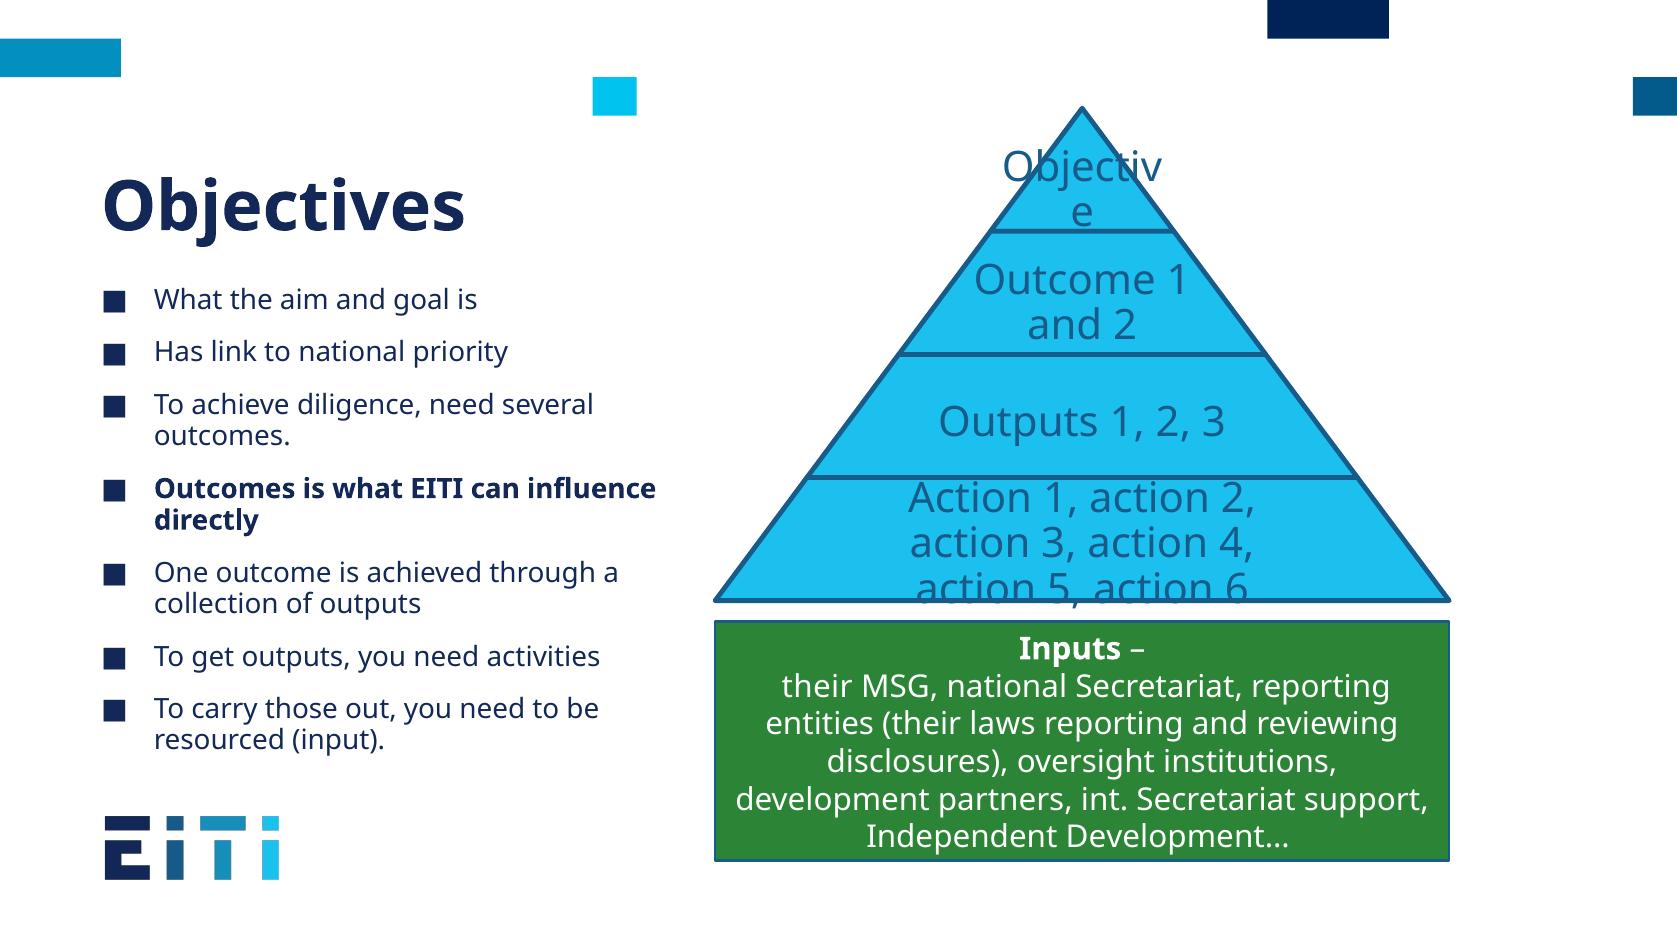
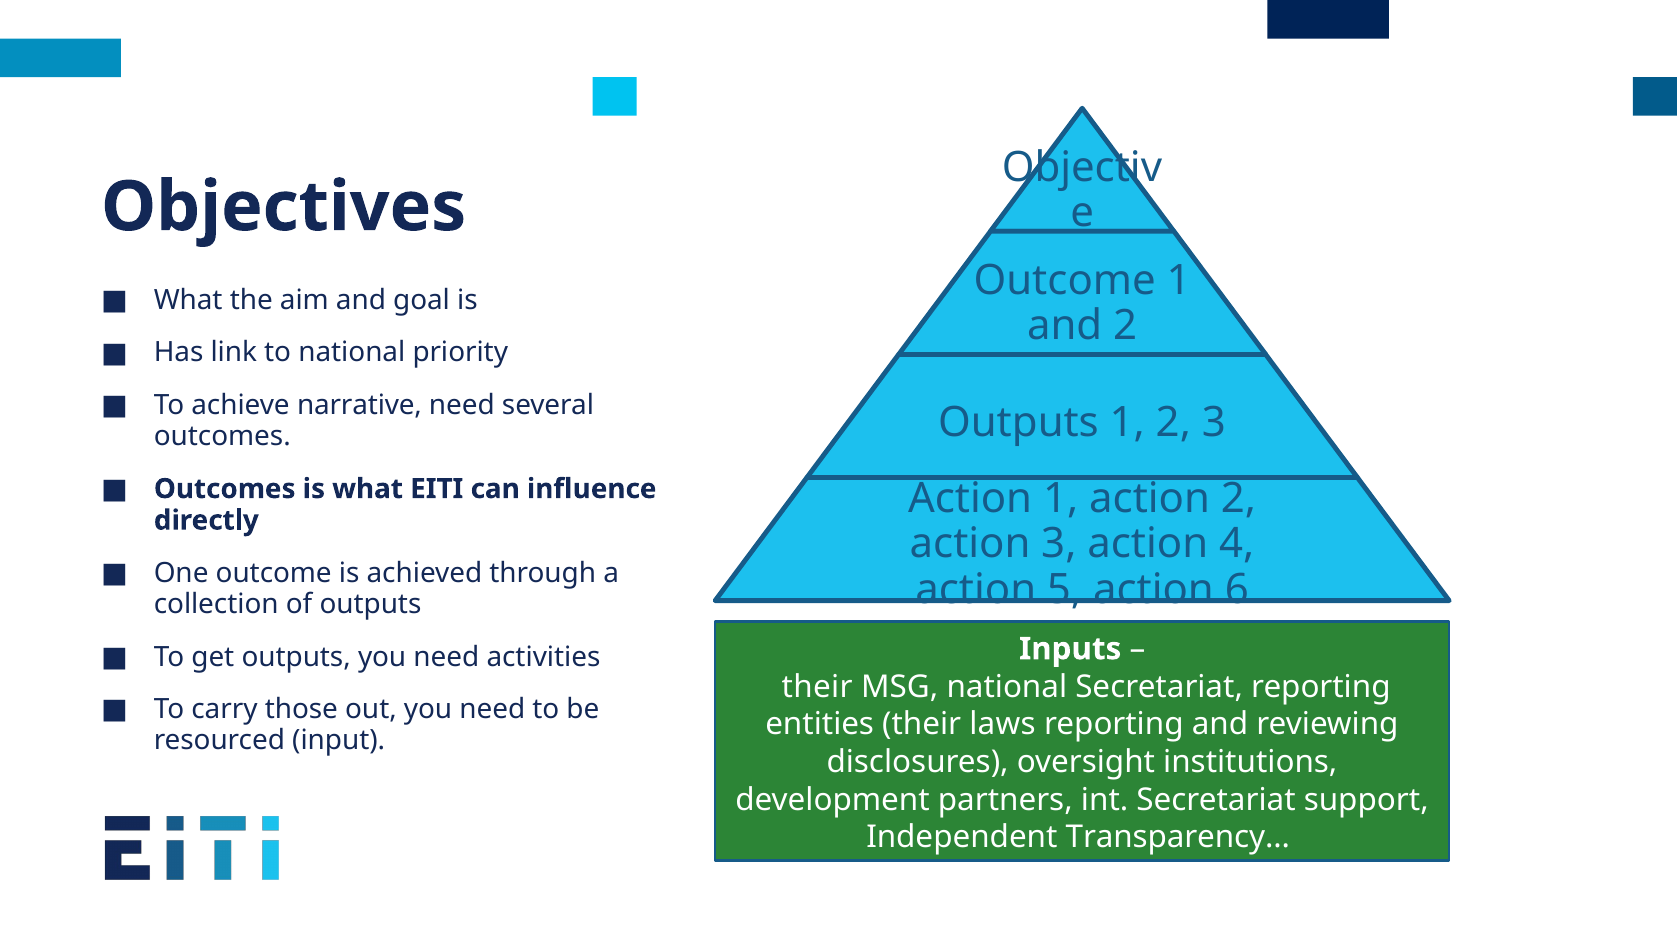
diligence: diligence -> narrative
Development…: Development… -> Transparency…
